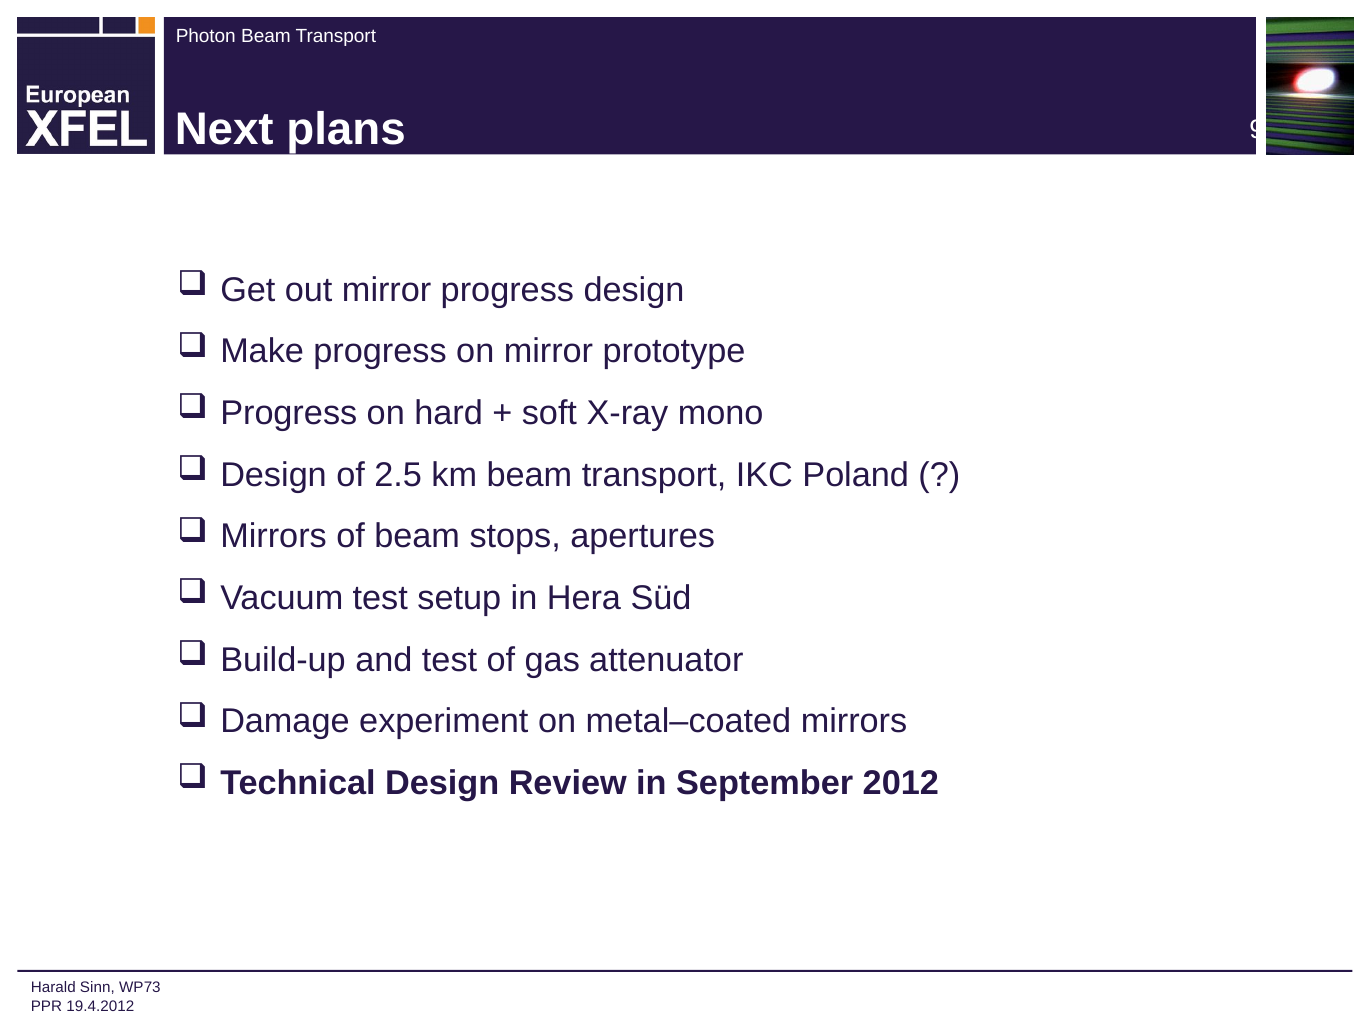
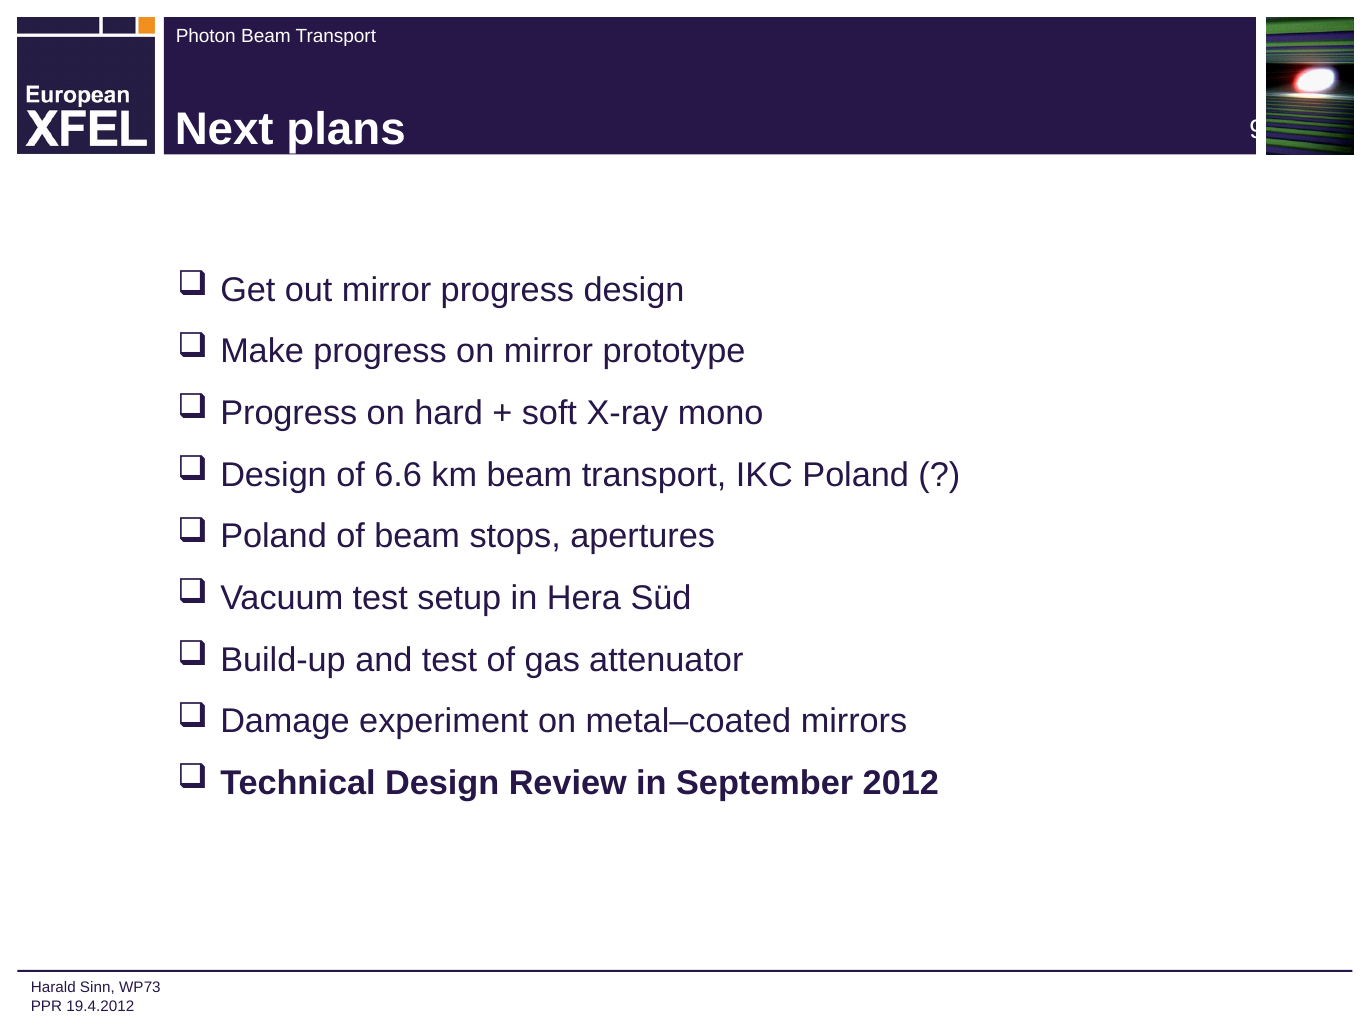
2.5: 2.5 -> 6.6
Mirrors at (274, 537): Mirrors -> Poland
